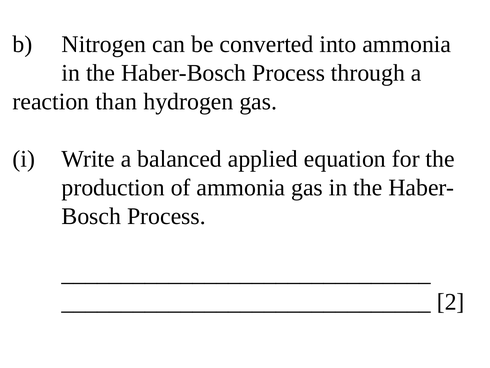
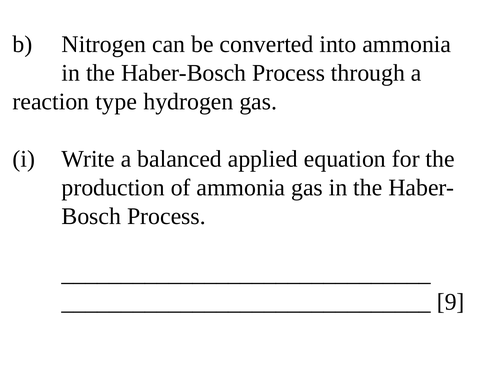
than: than -> type
2: 2 -> 9
